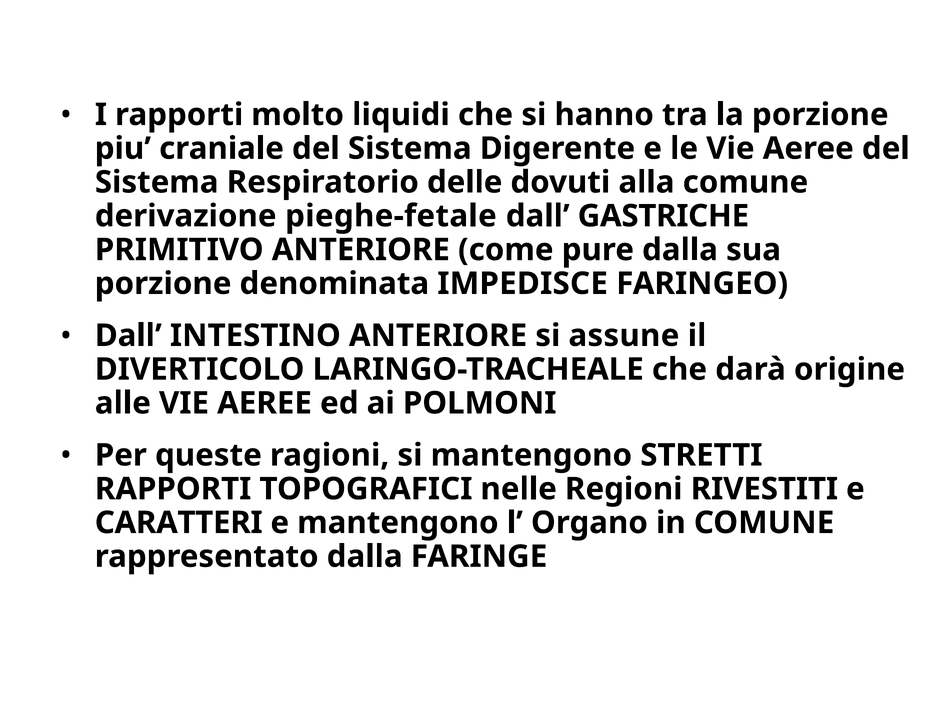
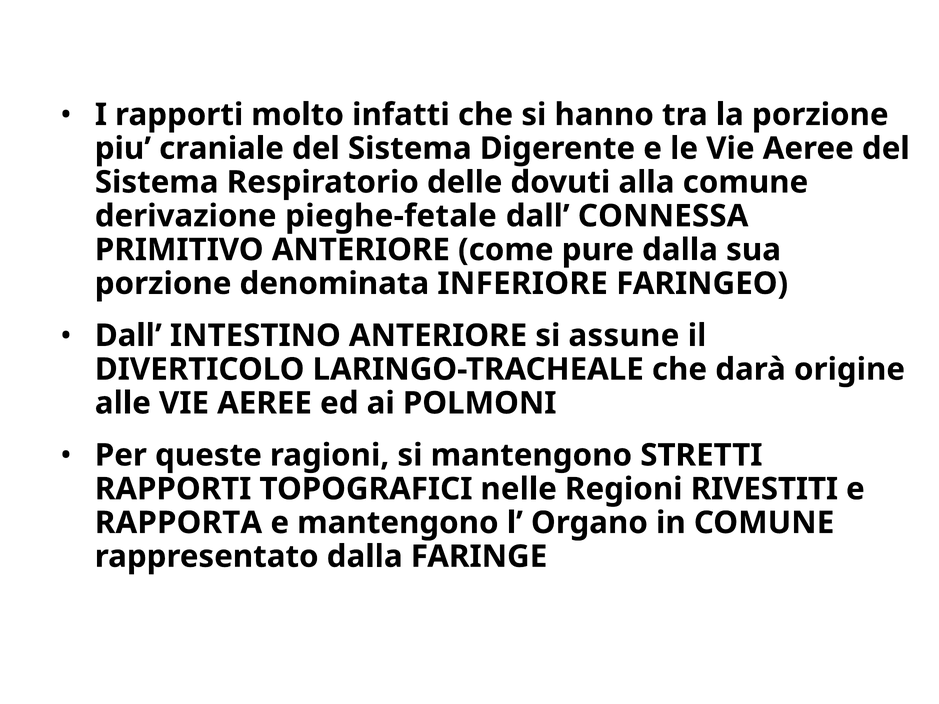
liquidi: liquidi -> infatti
GASTRICHE: GASTRICHE -> CONNESSA
IMPEDISCE: IMPEDISCE -> INFERIORE
CARATTERI: CARATTERI -> RAPPORTA
